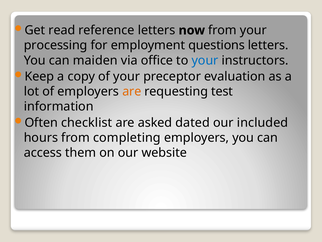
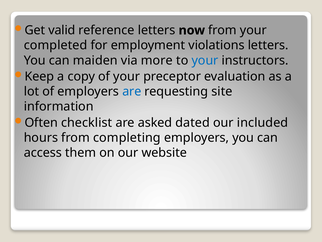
read: read -> valid
processing: processing -> completed
questions: questions -> violations
office: office -> more
are at (132, 91) colour: orange -> blue
test: test -> site
